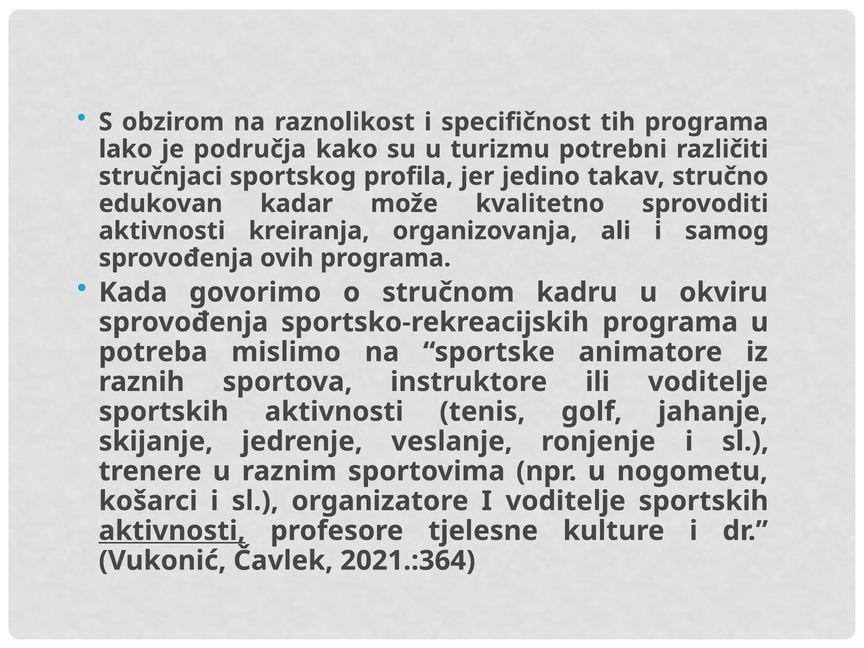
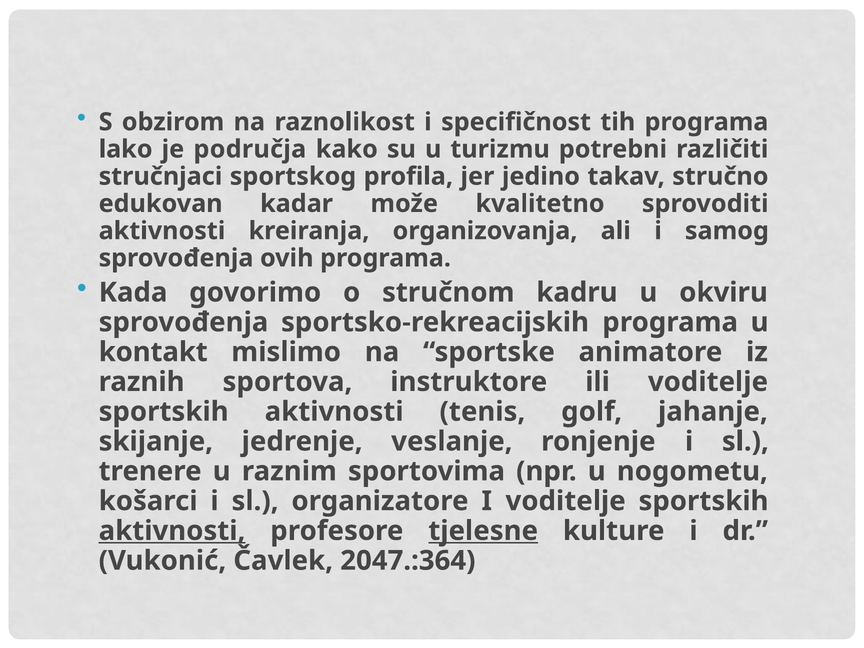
potreba: potreba -> kontakt
tjelesne underline: none -> present
2021.:364: 2021.:364 -> 2047.:364
